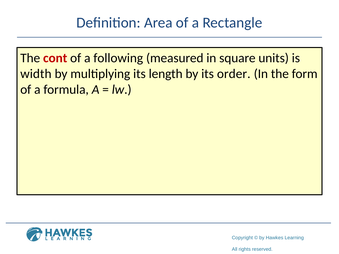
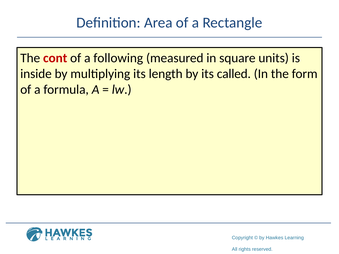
width: width -> inside
order: order -> called
